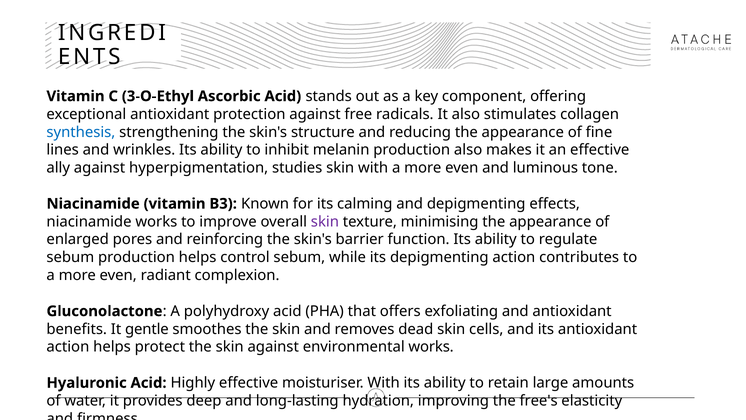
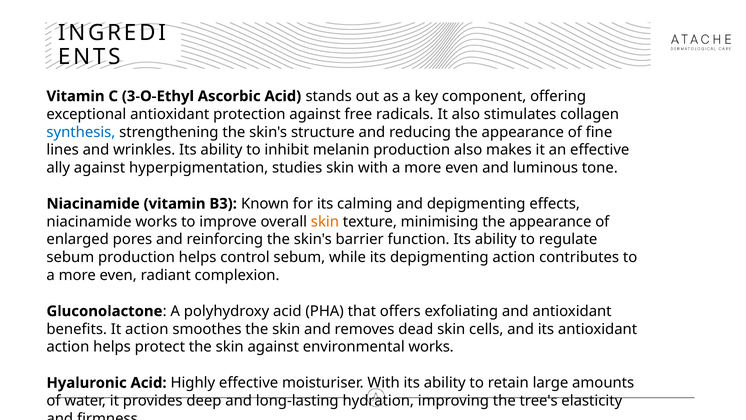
skin at (325, 221) colour: purple -> orange
It gentle: gentle -> action
free's: free's -> tree's
